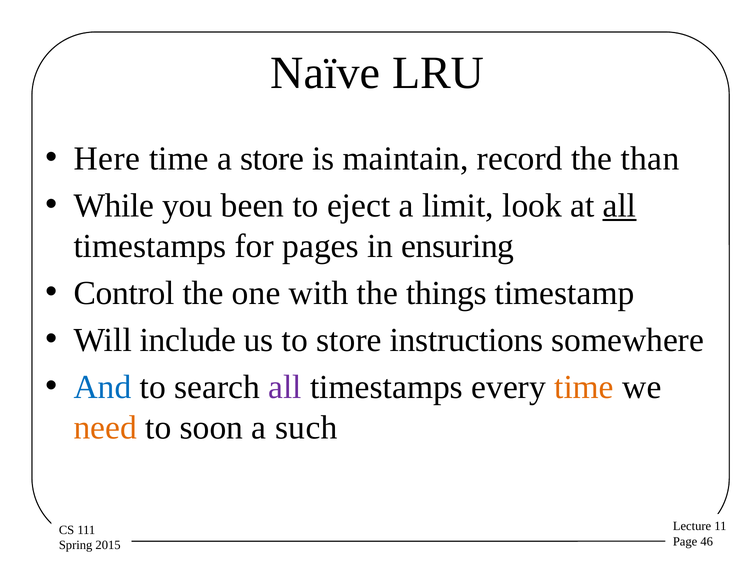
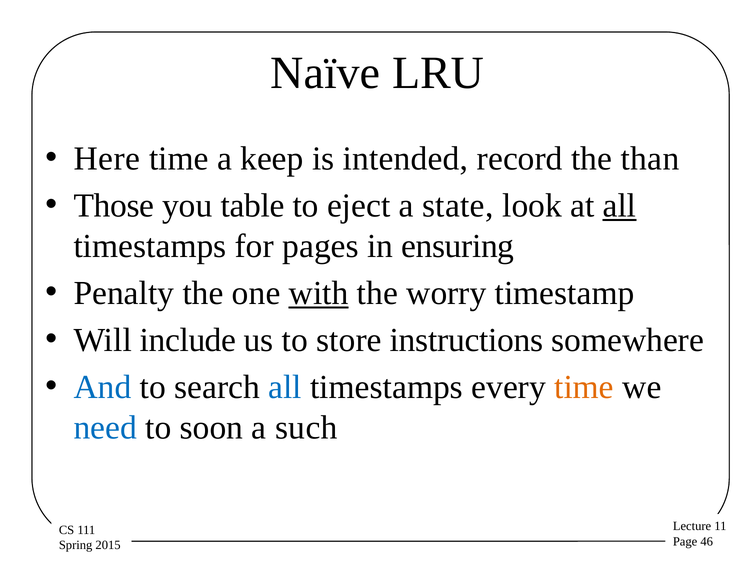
a store: store -> keep
maintain: maintain -> intended
While: While -> Those
been: been -> table
limit: limit -> state
Control: Control -> Penalty
with underline: none -> present
things: things -> worry
all at (285, 387) colour: purple -> blue
need colour: orange -> blue
